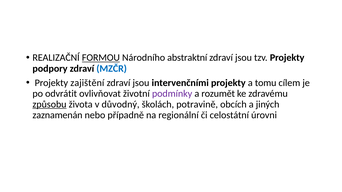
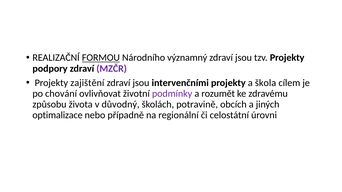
abstraktní: abstraktní -> významný
MZČR colour: blue -> purple
tomu: tomu -> škola
odvrátit: odvrátit -> chování
způsobu underline: present -> none
zaznamenán: zaznamenán -> optimalizace
